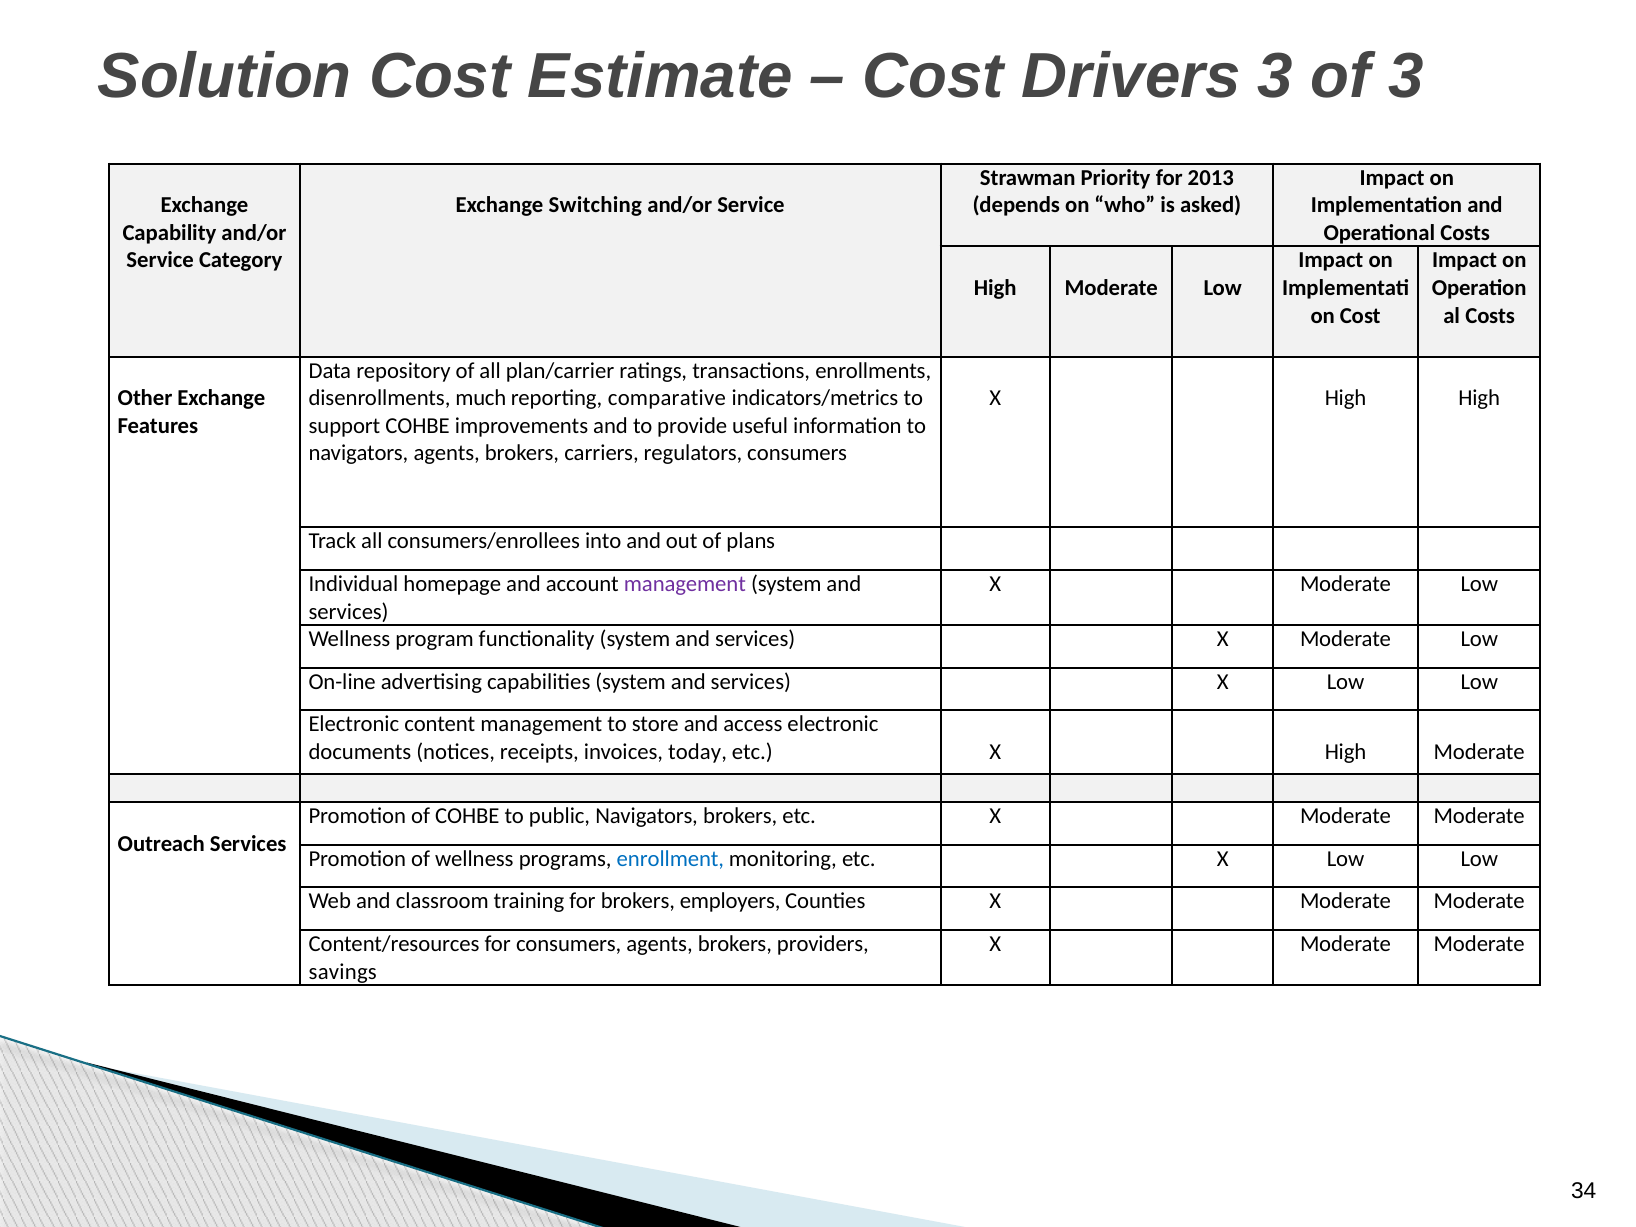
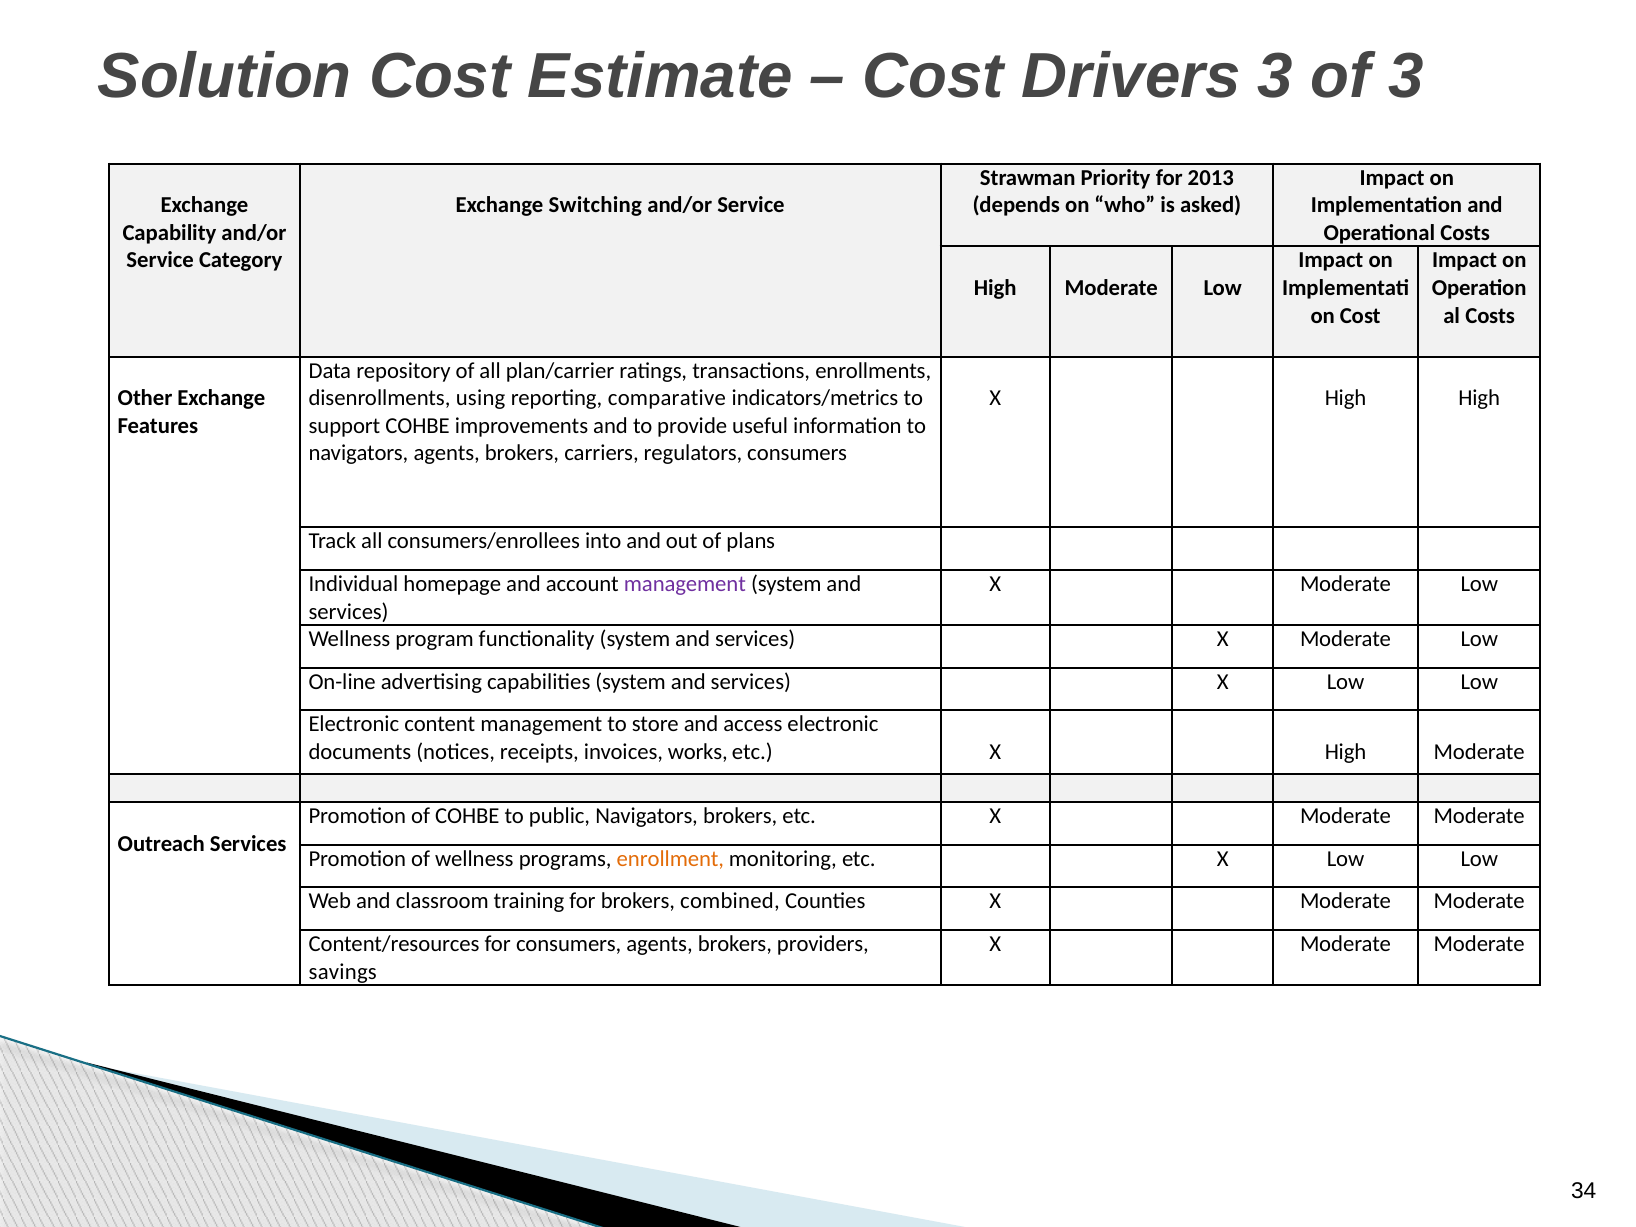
much: much -> using
today: today -> works
enrollment colour: blue -> orange
employers: employers -> combined
